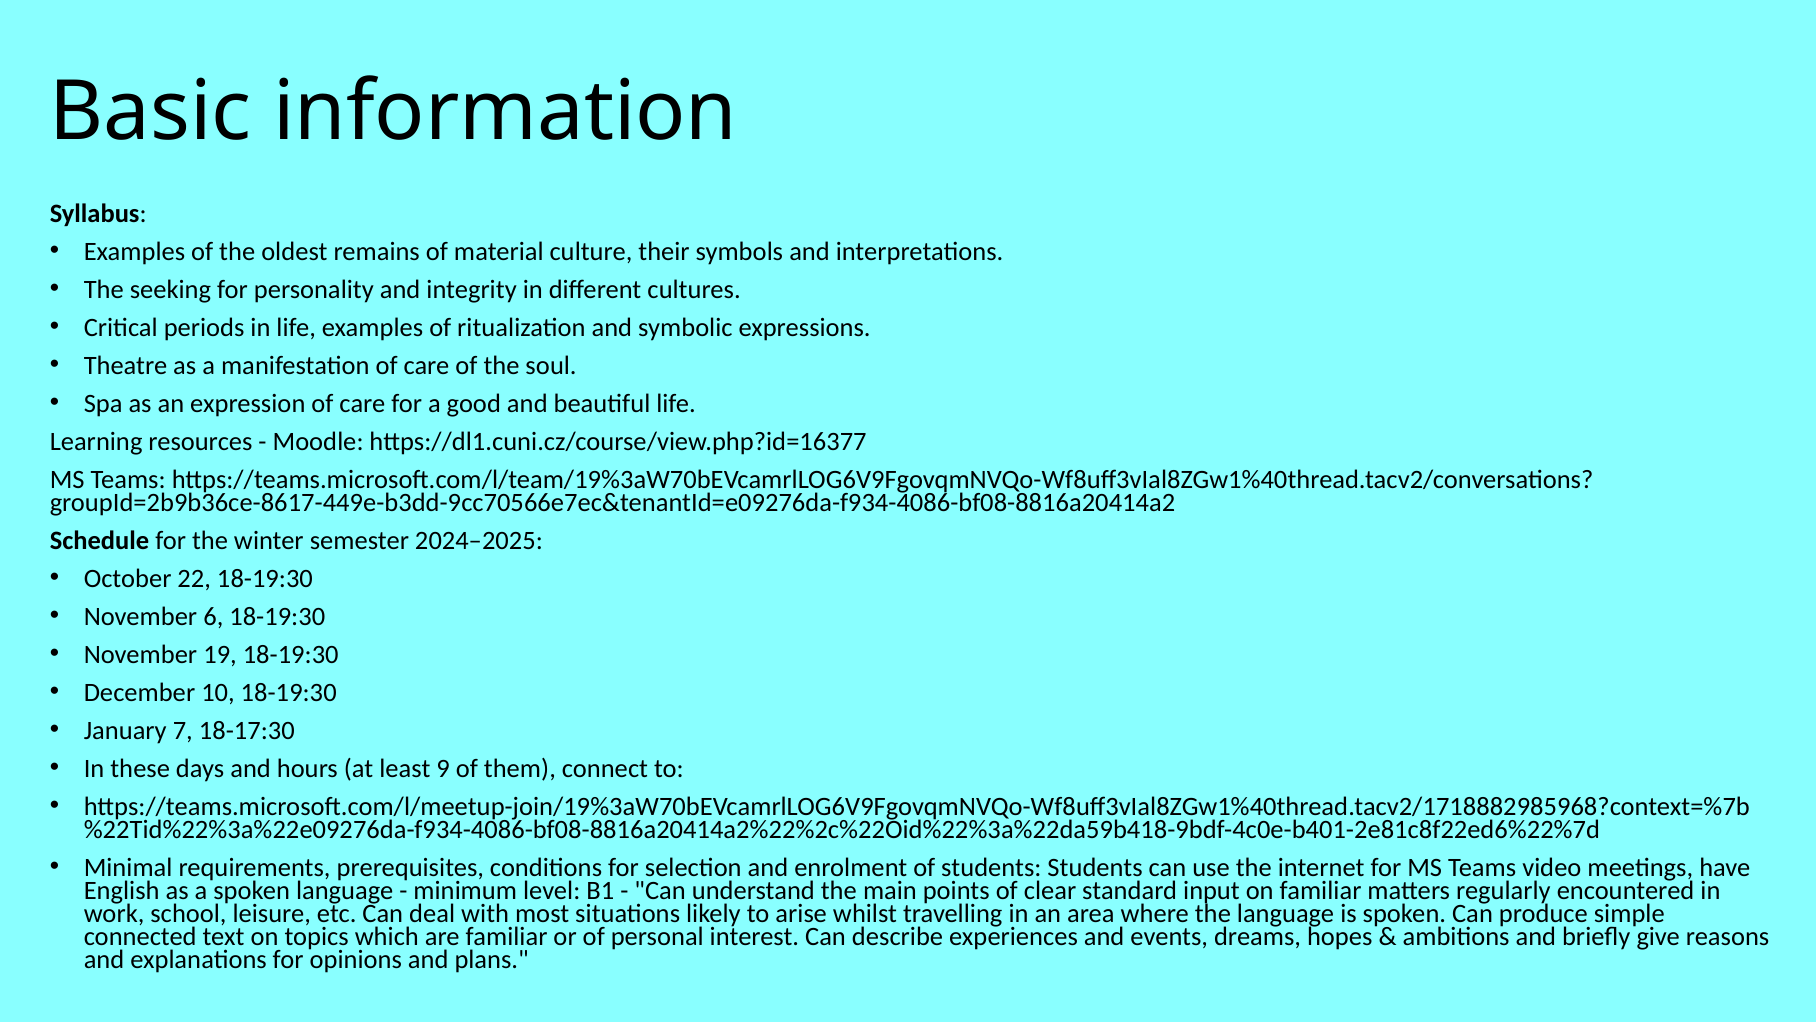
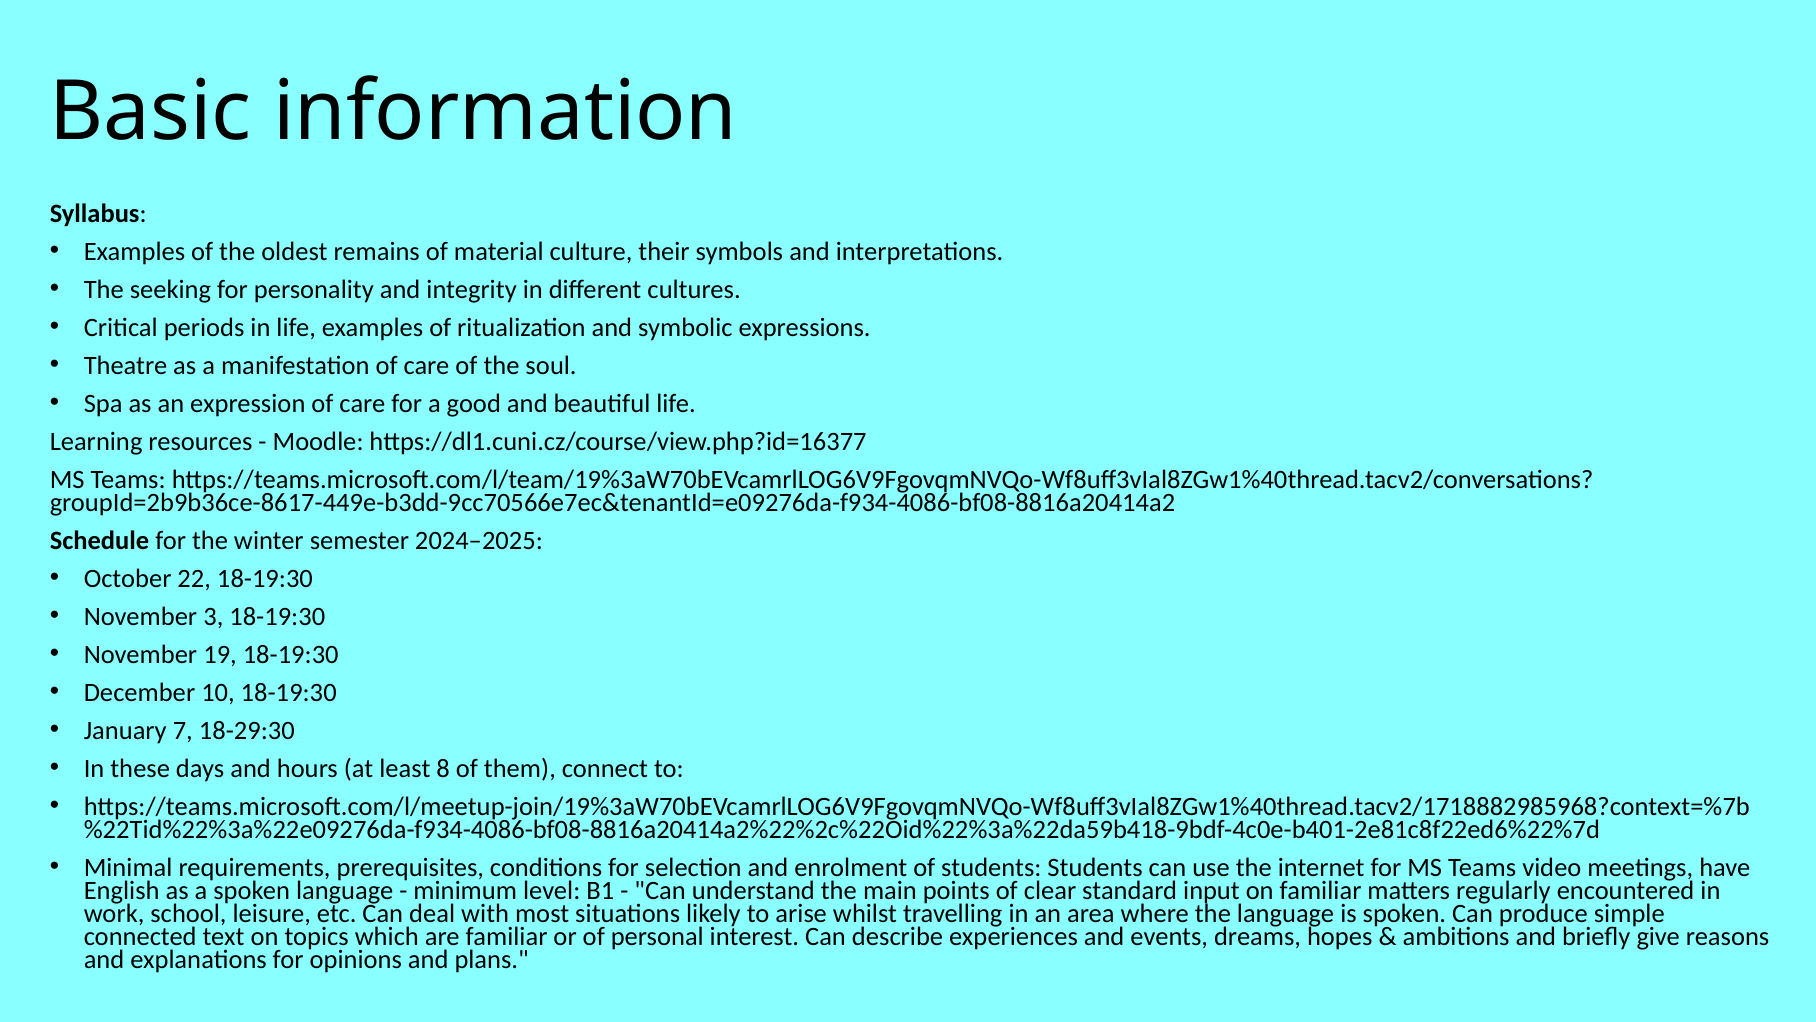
6: 6 -> 3
18-17:30: 18-17:30 -> 18-29:30
9: 9 -> 8
